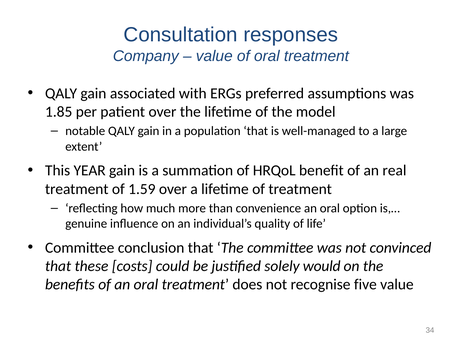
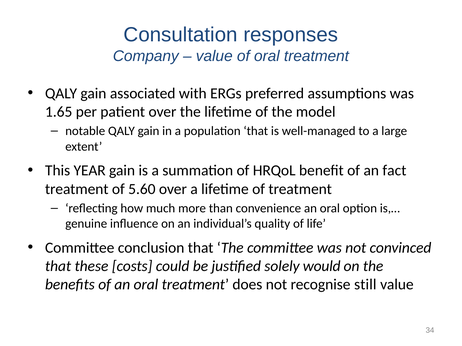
1.85: 1.85 -> 1.65
real: real -> fact
1.59: 1.59 -> 5.60
five: five -> still
